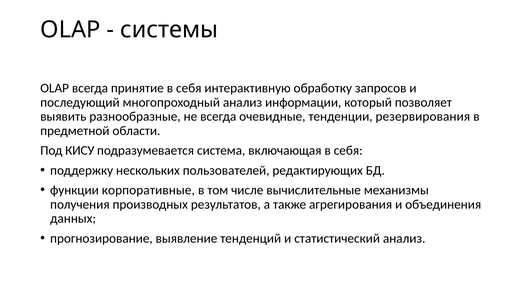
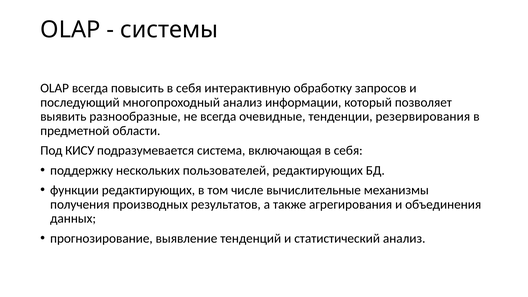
принятие: принятие -> повысить
функции корпоративные: корпоративные -> редактирующих
